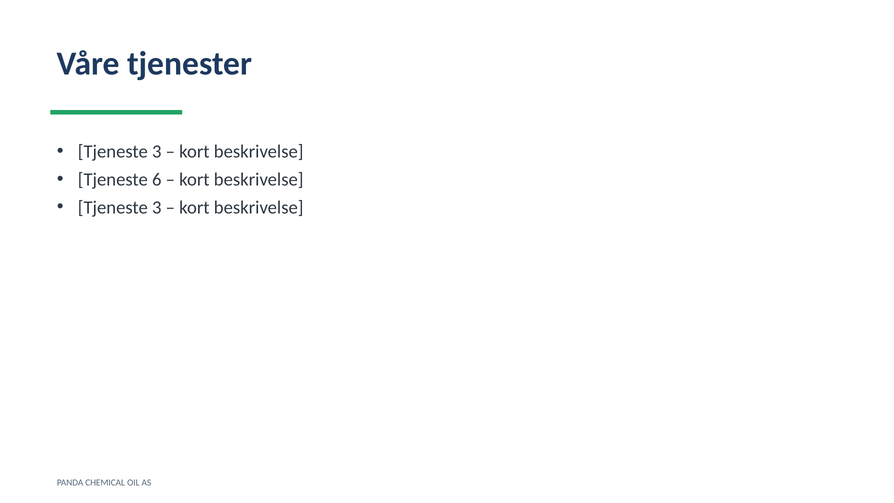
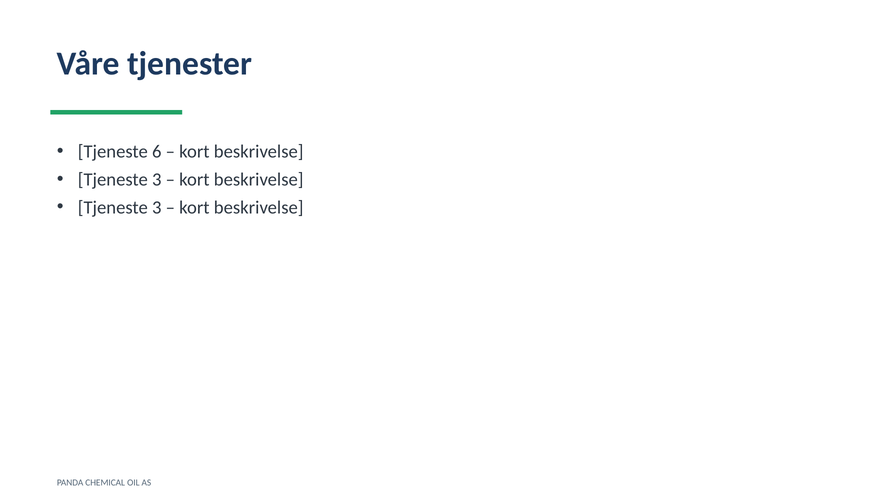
3 at (157, 151): 3 -> 6
6 at (157, 179): 6 -> 3
